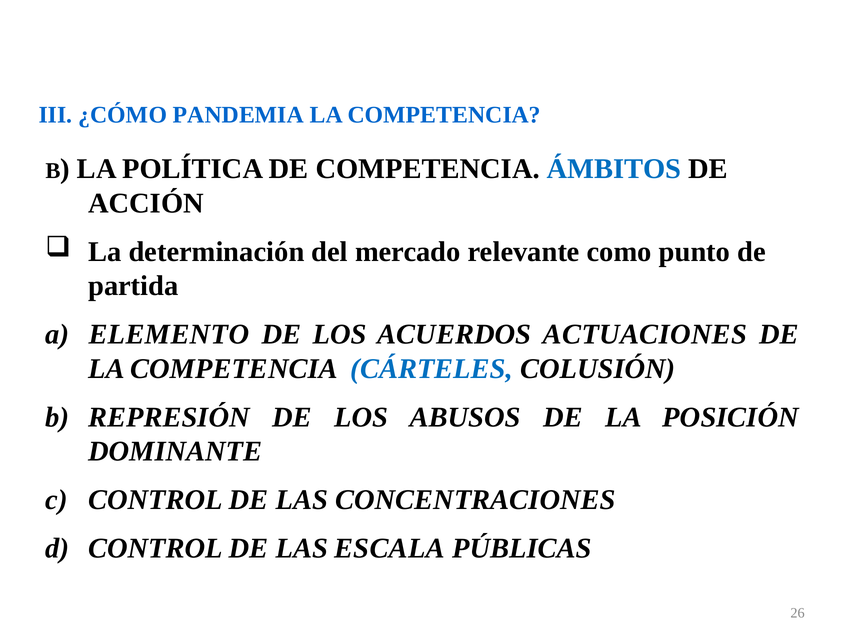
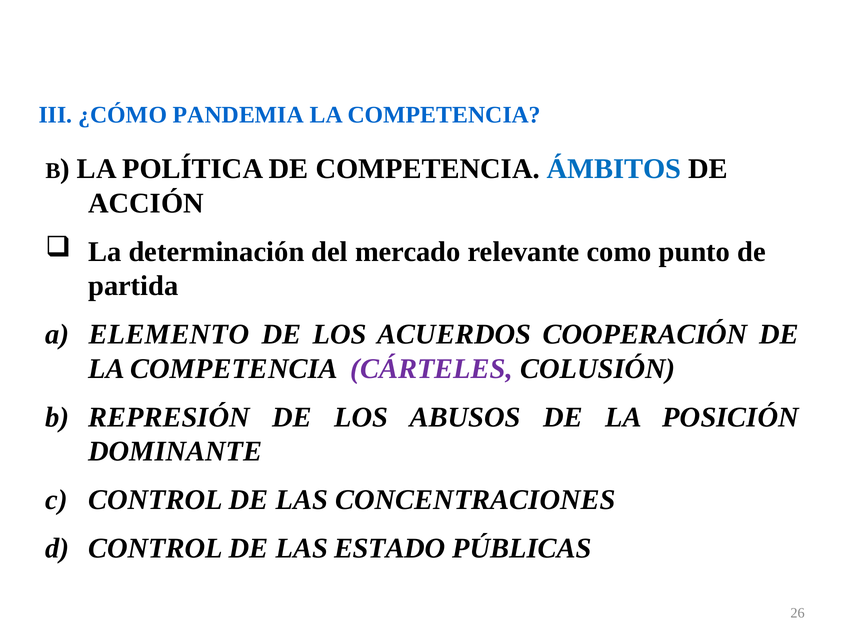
ACTUACIONES: ACTUACIONES -> COOPERACIÓN
CÁRTELES colour: blue -> purple
ESCALA: ESCALA -> ESTADO
